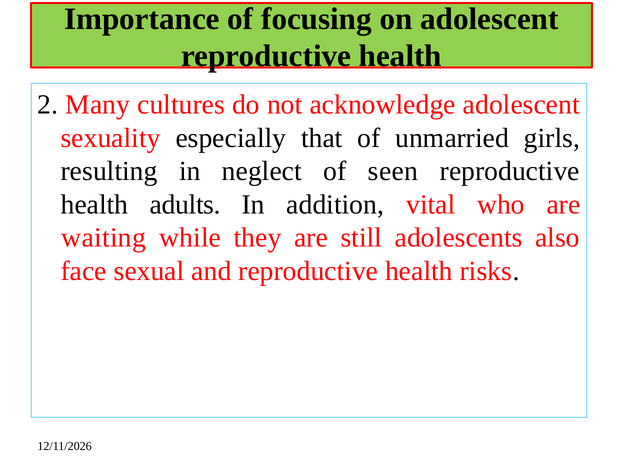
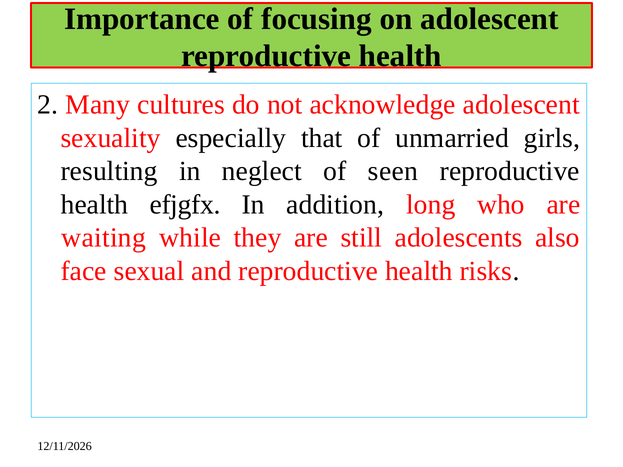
adults: adults -> efjgfx
vital: vital -> long
